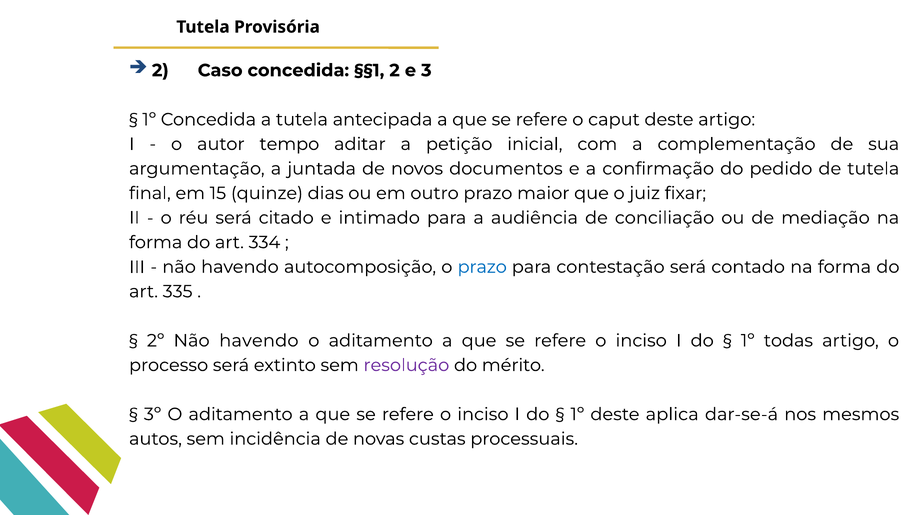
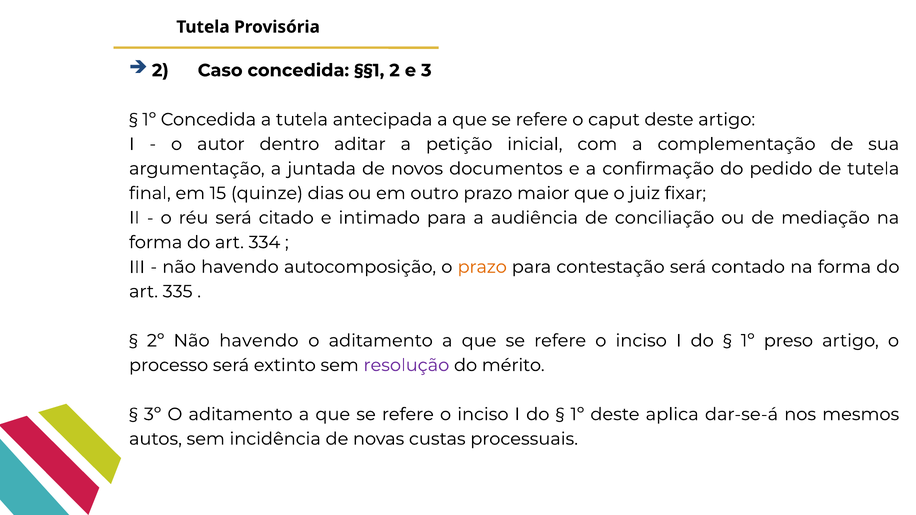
tempo: tempo -> dentro
prazo at (482, 267) colour: blue -> orange
todas: todas -> preso
